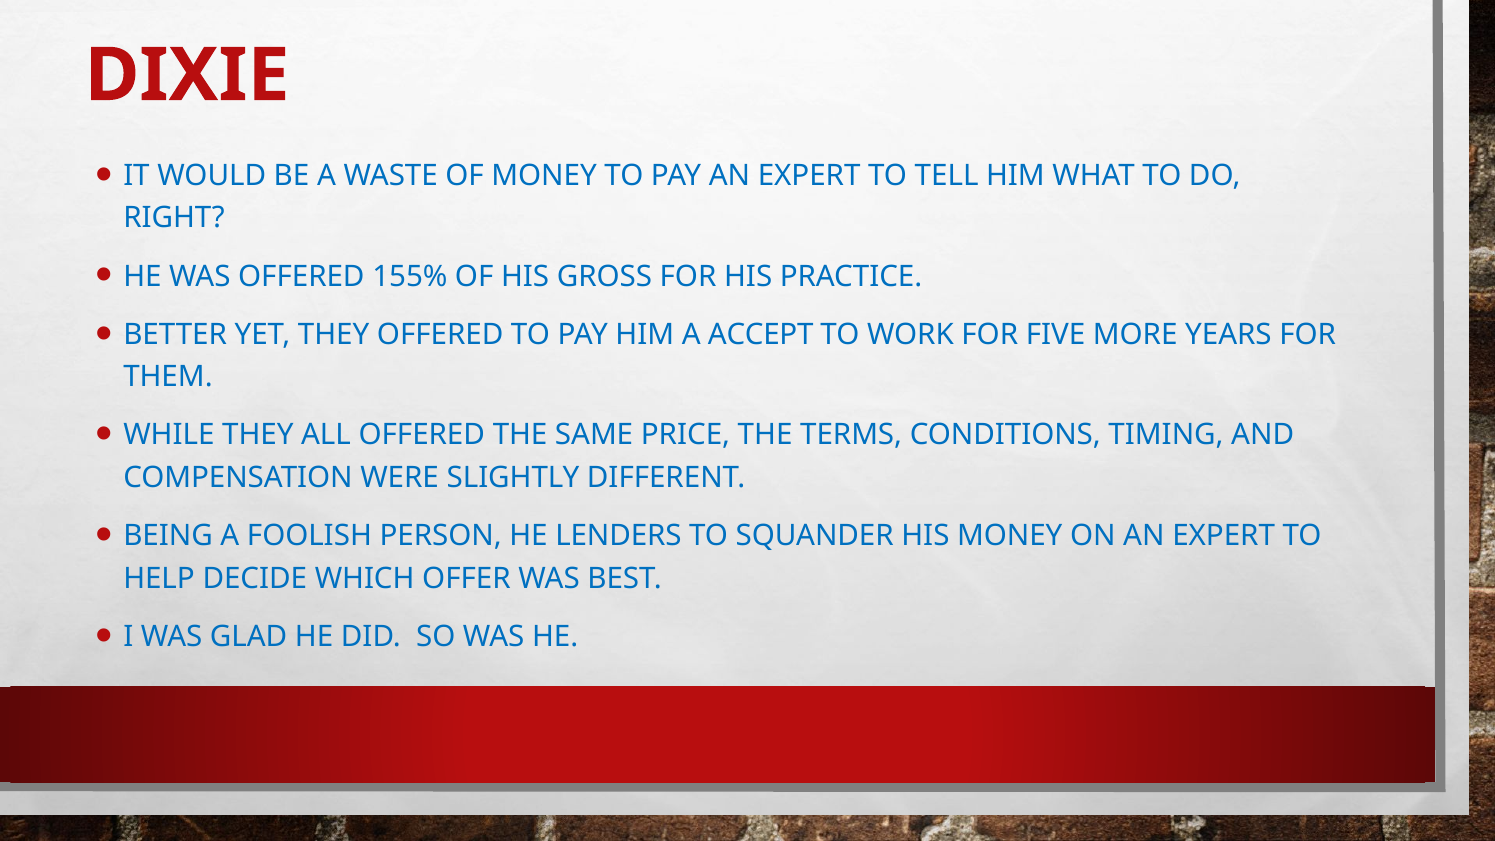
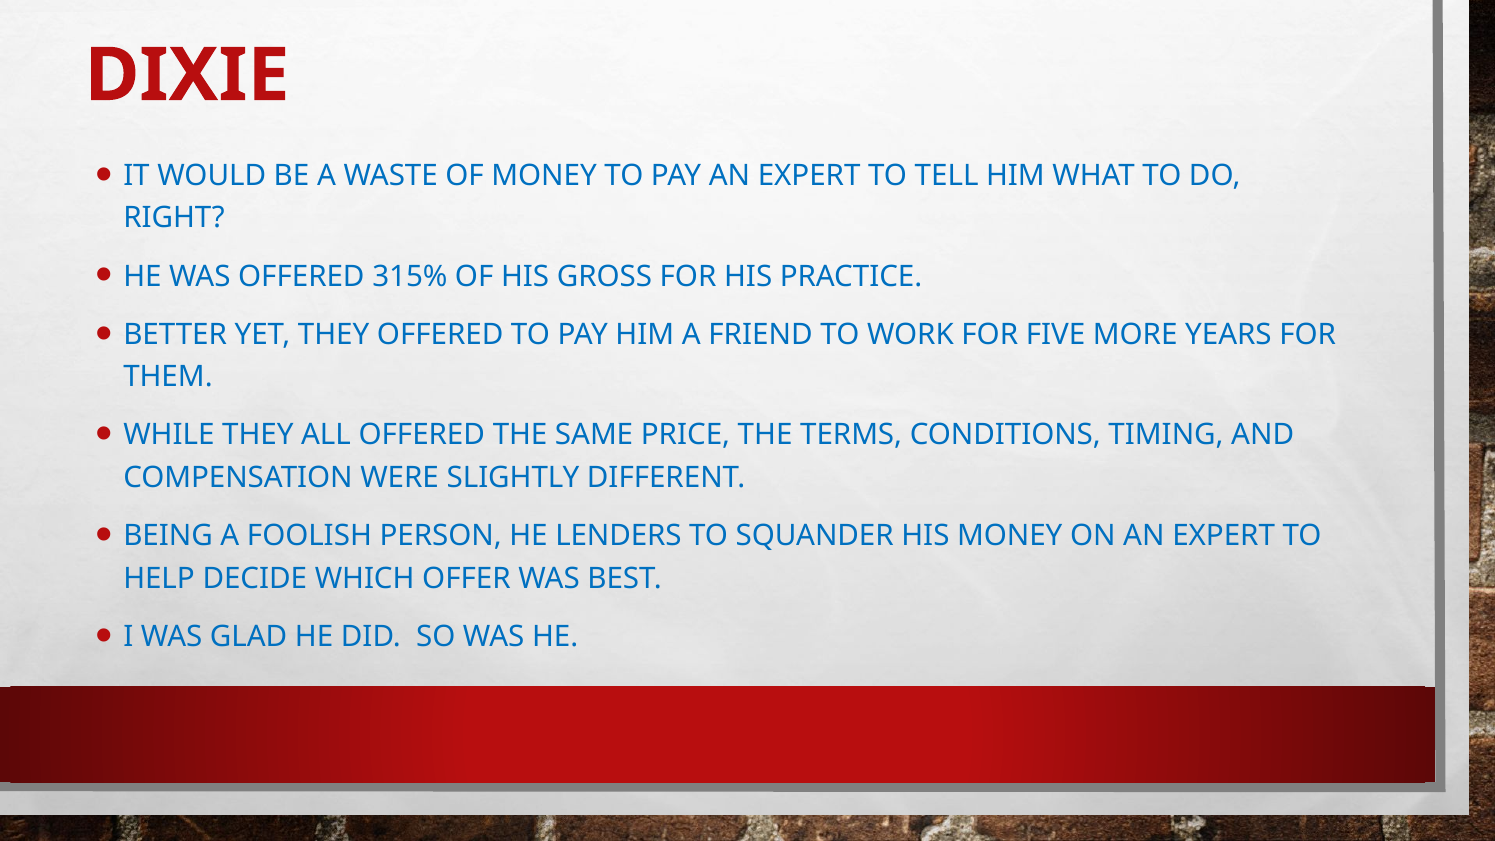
155%: 155% -> 315%
ACCEPT: ACCEPT -> FRIEND
